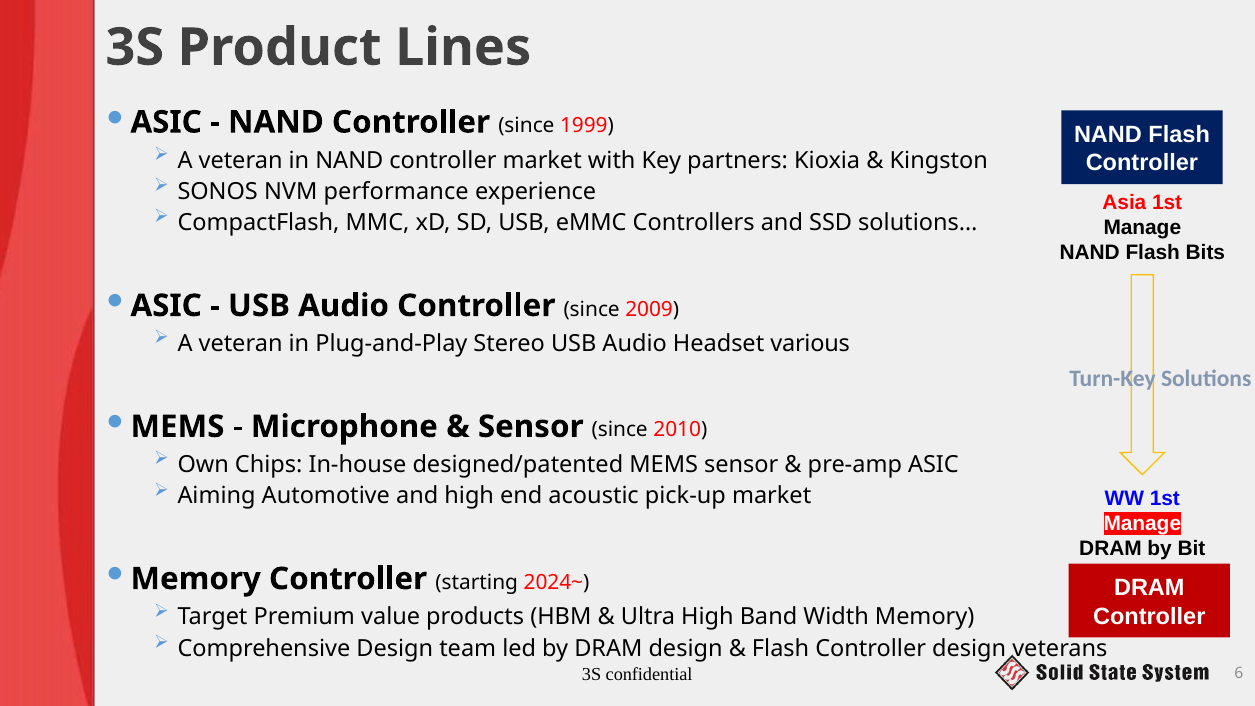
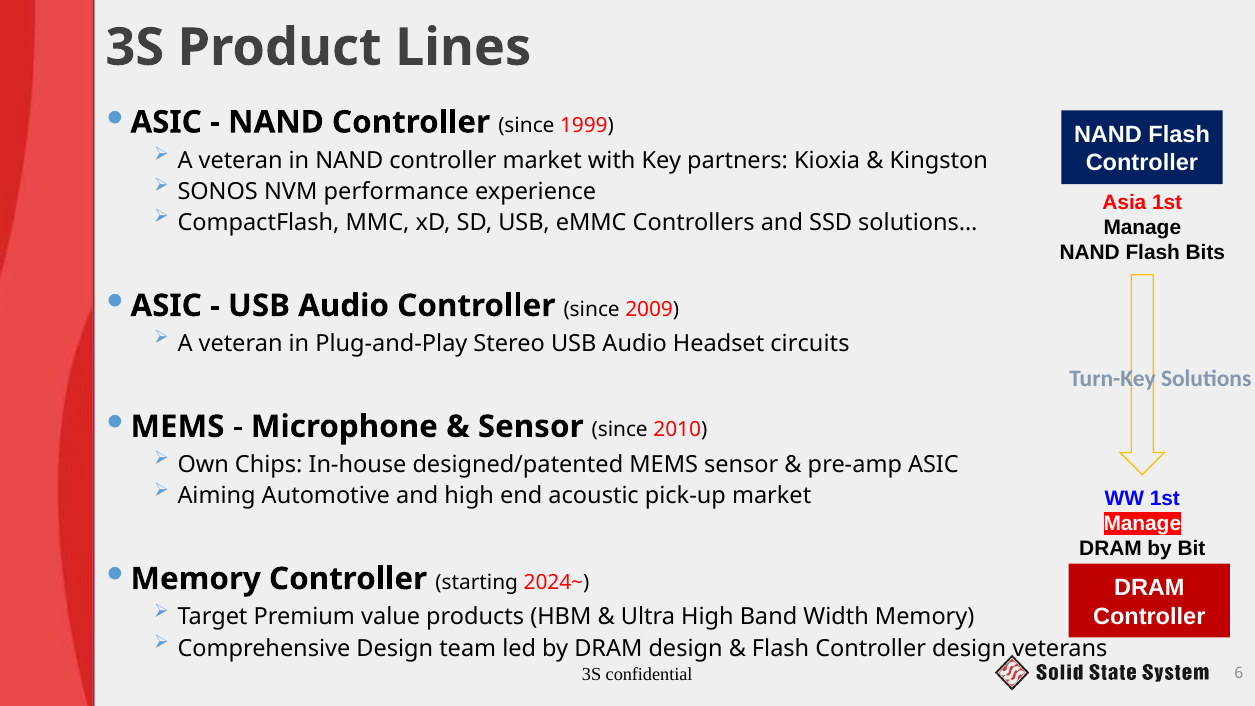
various: various -> circuits
